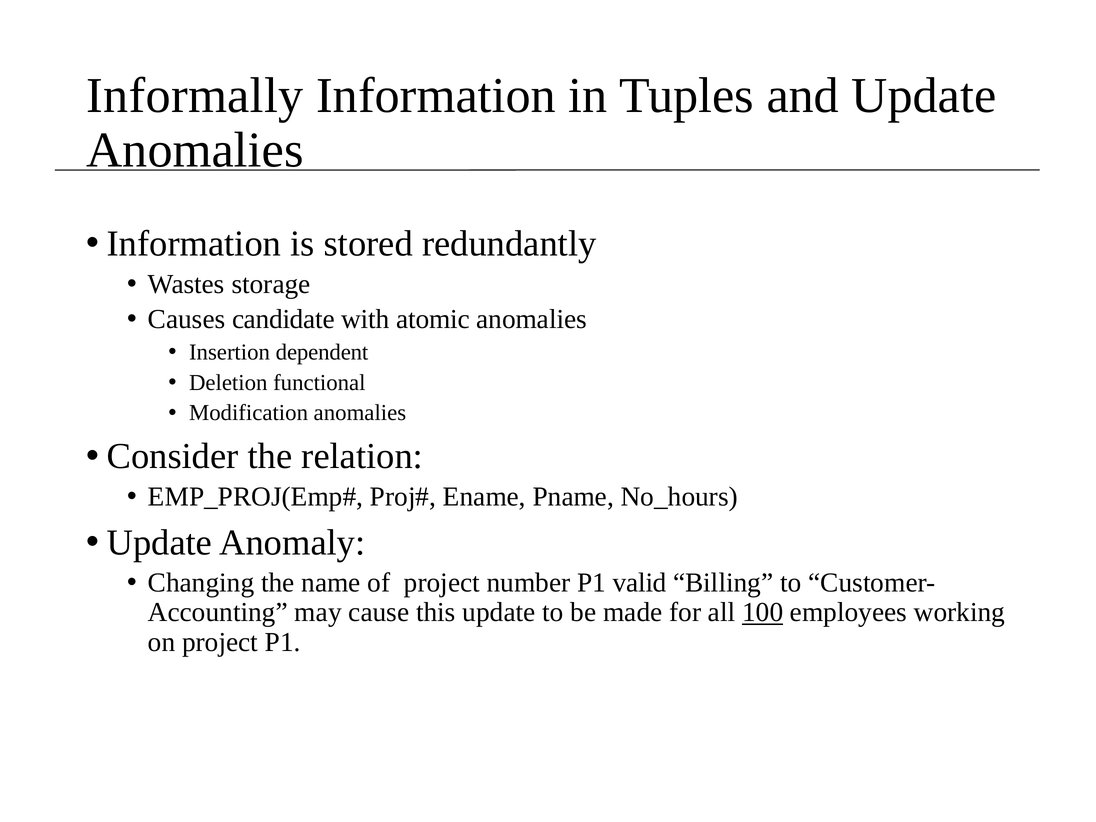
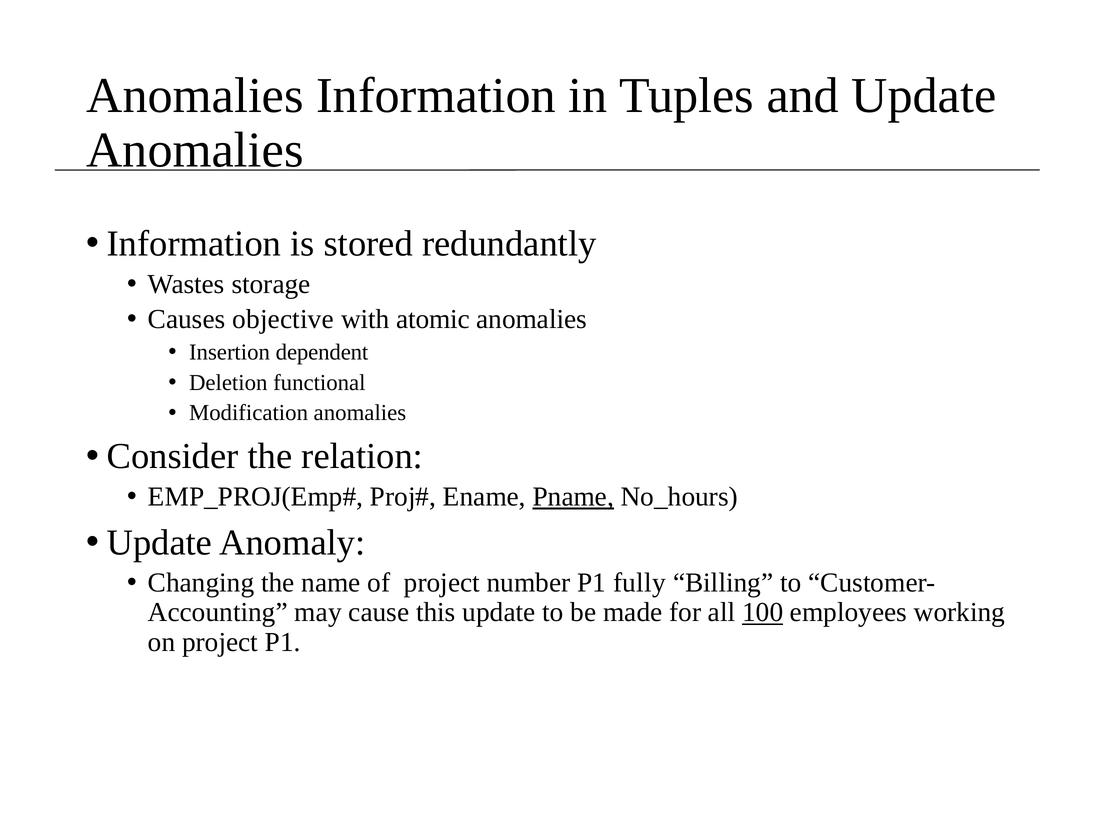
Informally at (195, 96): Informally -> Anomalies
candidate: candidate -> objective
Pname underline: none -> present
valid: valid -> fully
